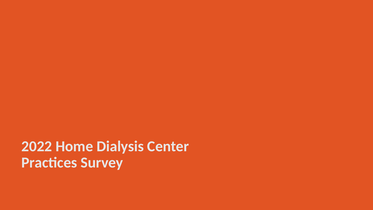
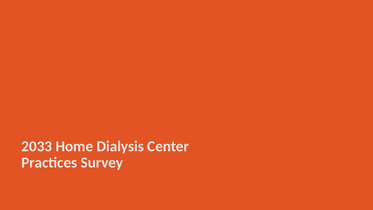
2022: 2022 -> 2033
